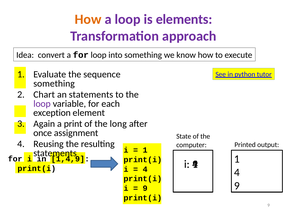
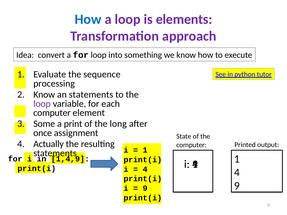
How at (88, 19) colour: orange -> blue
something at (54, 84): something -> processing
Chart at (44, 95): Chart -> Know
exception at (52, 113): exception -> computer
Again: Again -> Some
Reusing: Reusing -> Actually
